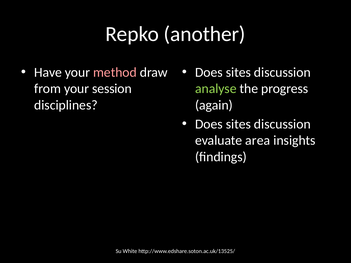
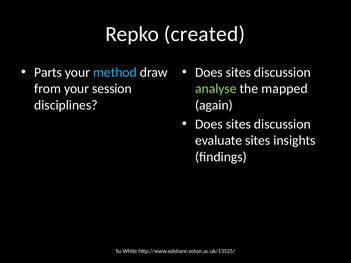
another: another -> created
Have: Have -> Parts
method colour: pink -> light blue
progress: progress -> mapped
evaluate area: area -> sites
